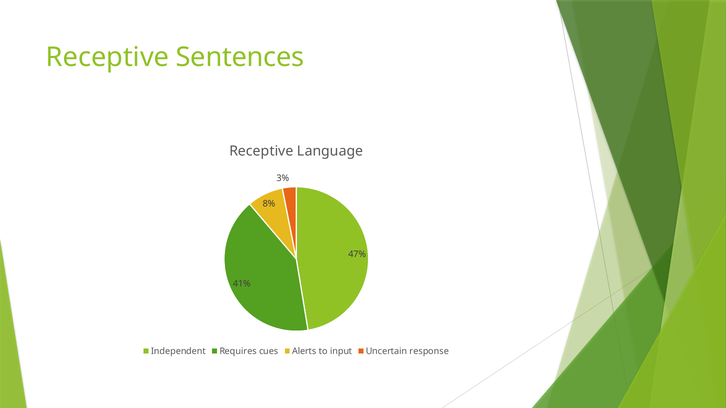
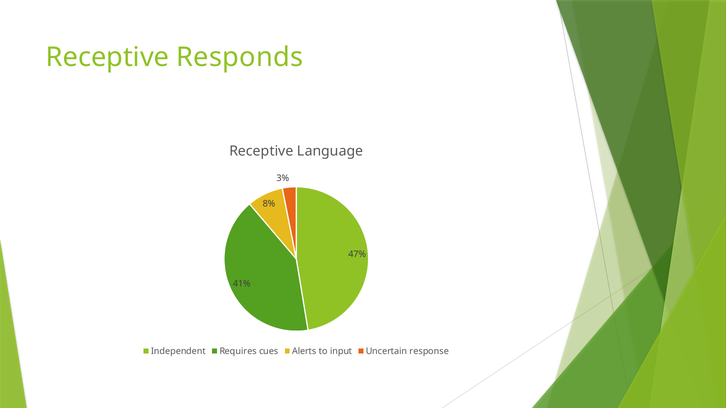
Sentences: Sentences -> Responds
